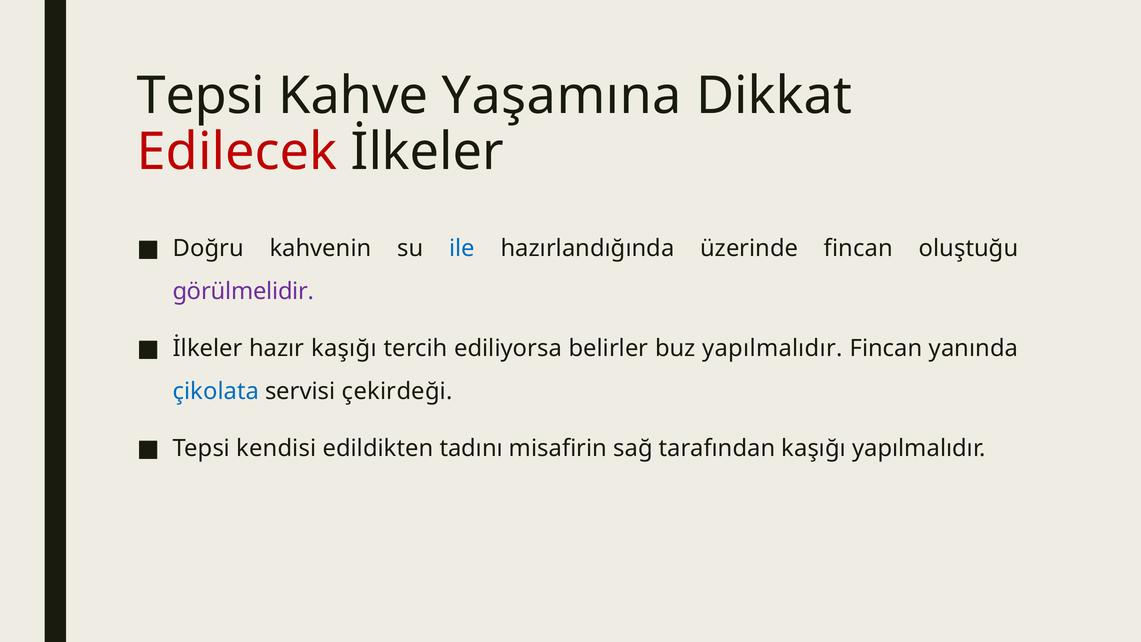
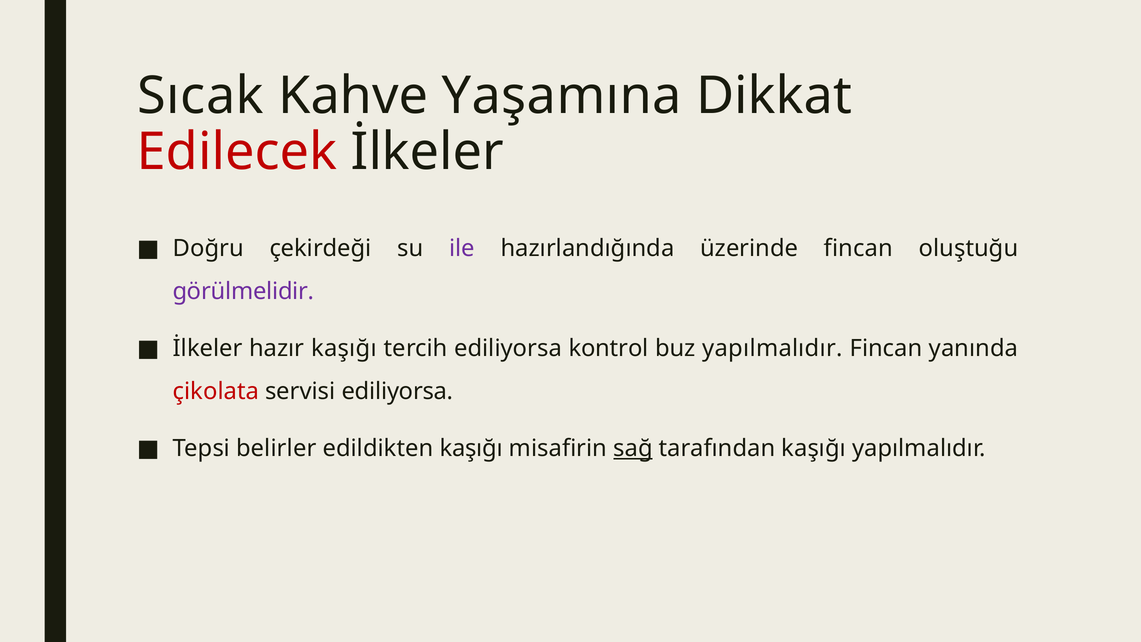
Tepsi at (201, 96): Tepsi -> Sıcak
kahvenin: kahvenin -> çekirdeği
ile colour: blue -> purple
belirler: belirler -> kontrol
çikolata colour: blue -> red
servisi çekirdeği: çekirdeği -> ediliyorsa
kendisi: kendisi -> belirler
edildikten tadını: tadını -> kaşığı
sağ underline: none -> present
